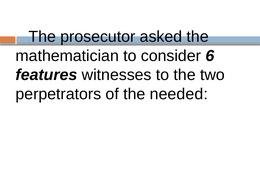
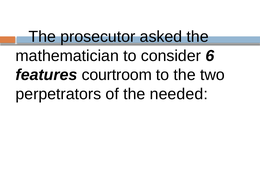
witnesses: witnesses -> courtroom
